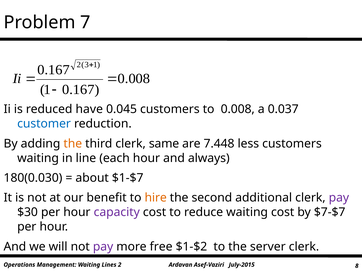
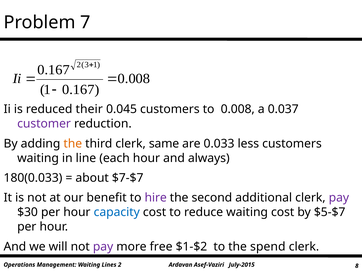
have: have -> their
customer colour: blue -> purple
7.448: 7.448 -> 0.033
180(0.030: 180(0.030 -> 180(0.033
$1-$7: $1-$7 -> $7-$7
hire colour: orange -> purple
capacity colour: purple -> blue
$7-$7: $7-$7 -> $5-$7
server: server -> spend
